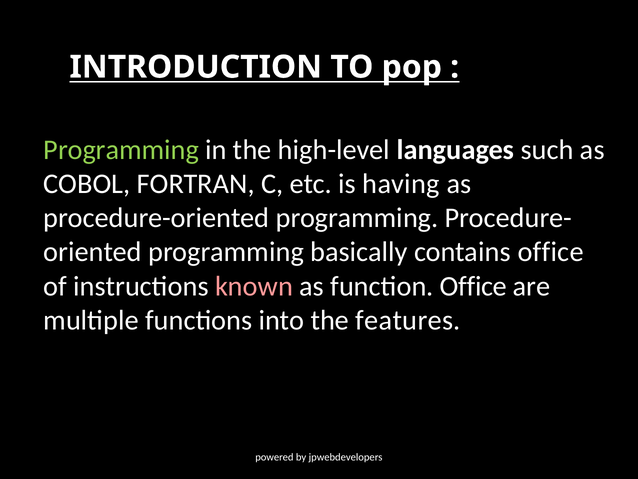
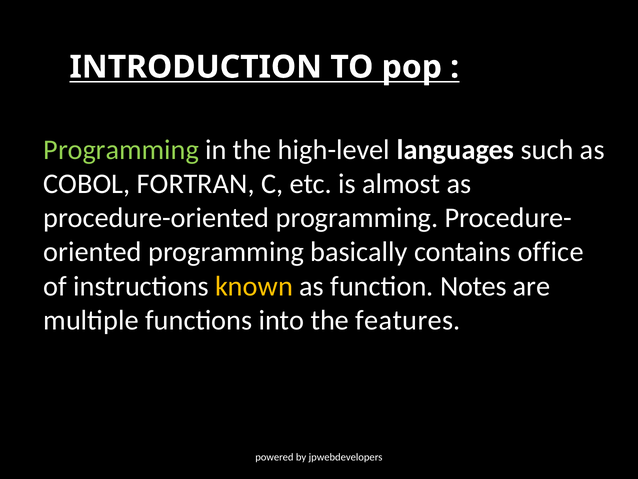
having: having -> almost
known colour: pink -> yellow
function Office: Office -> Notes
